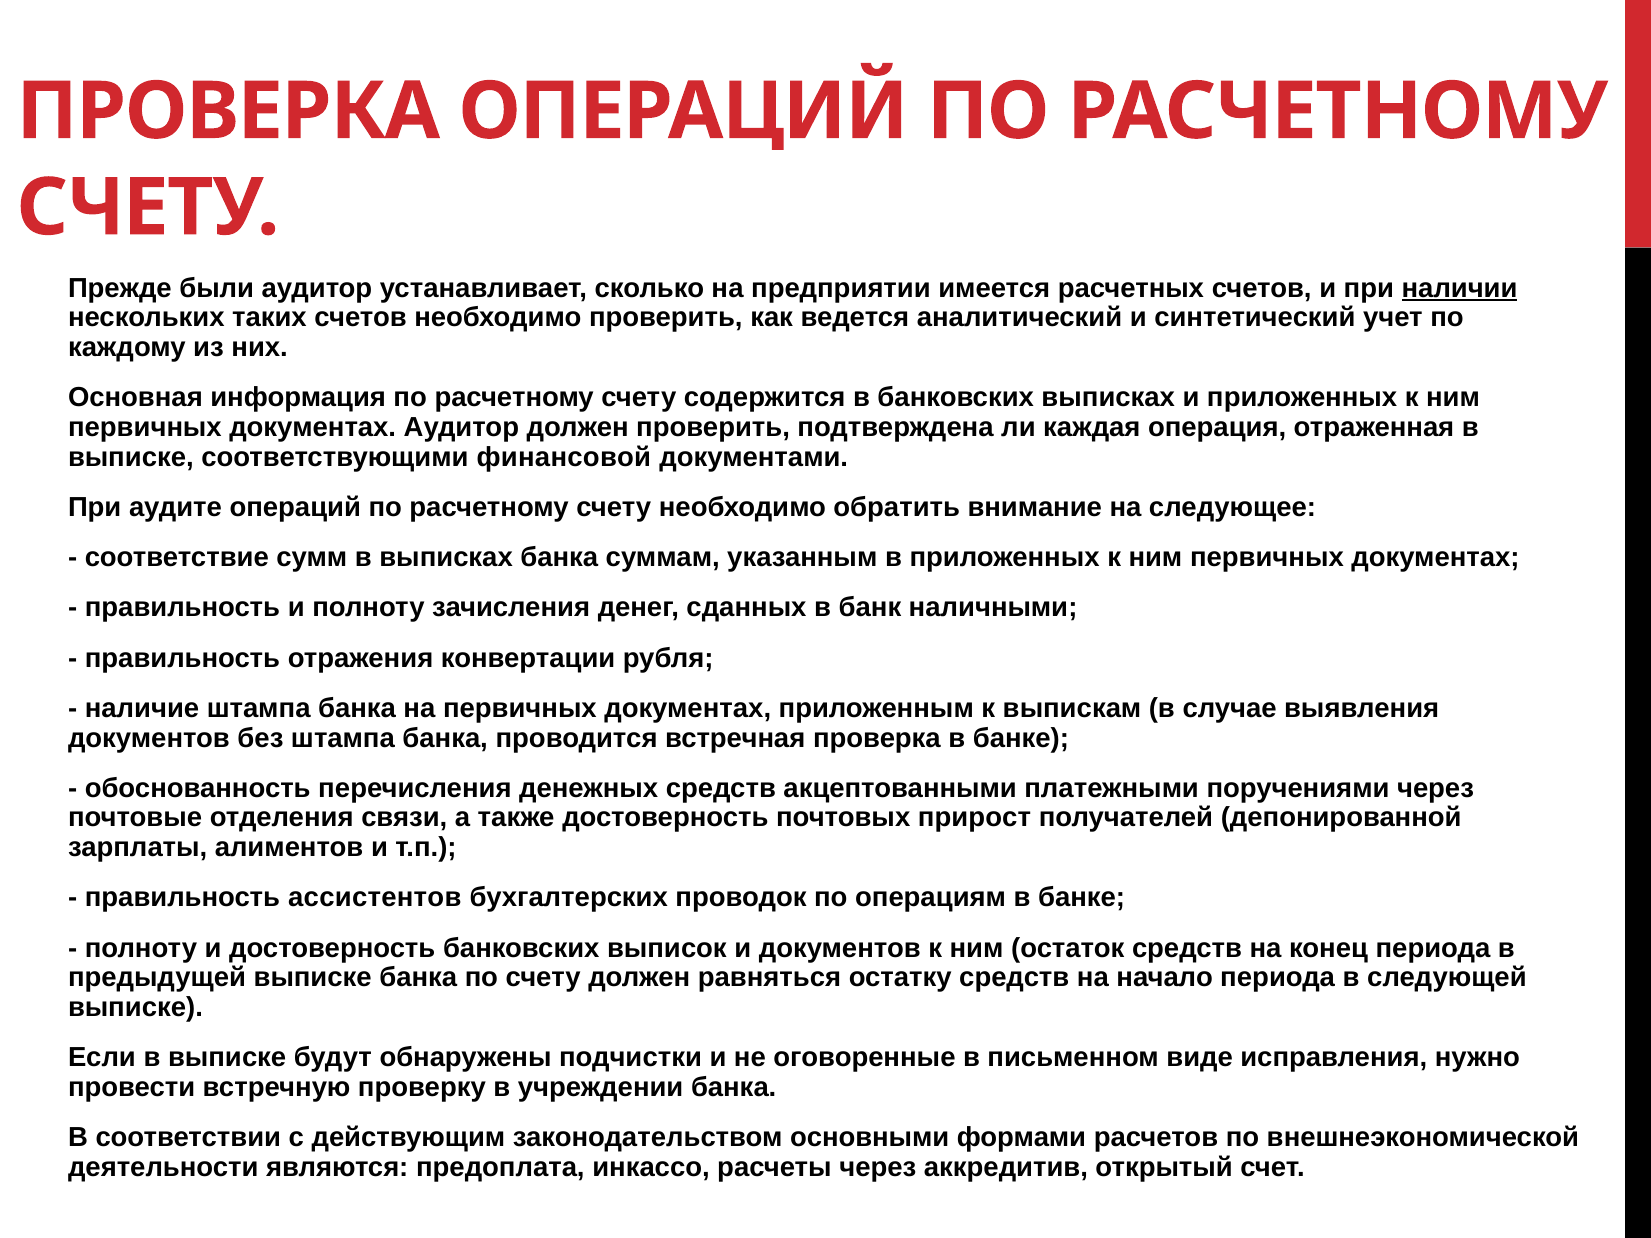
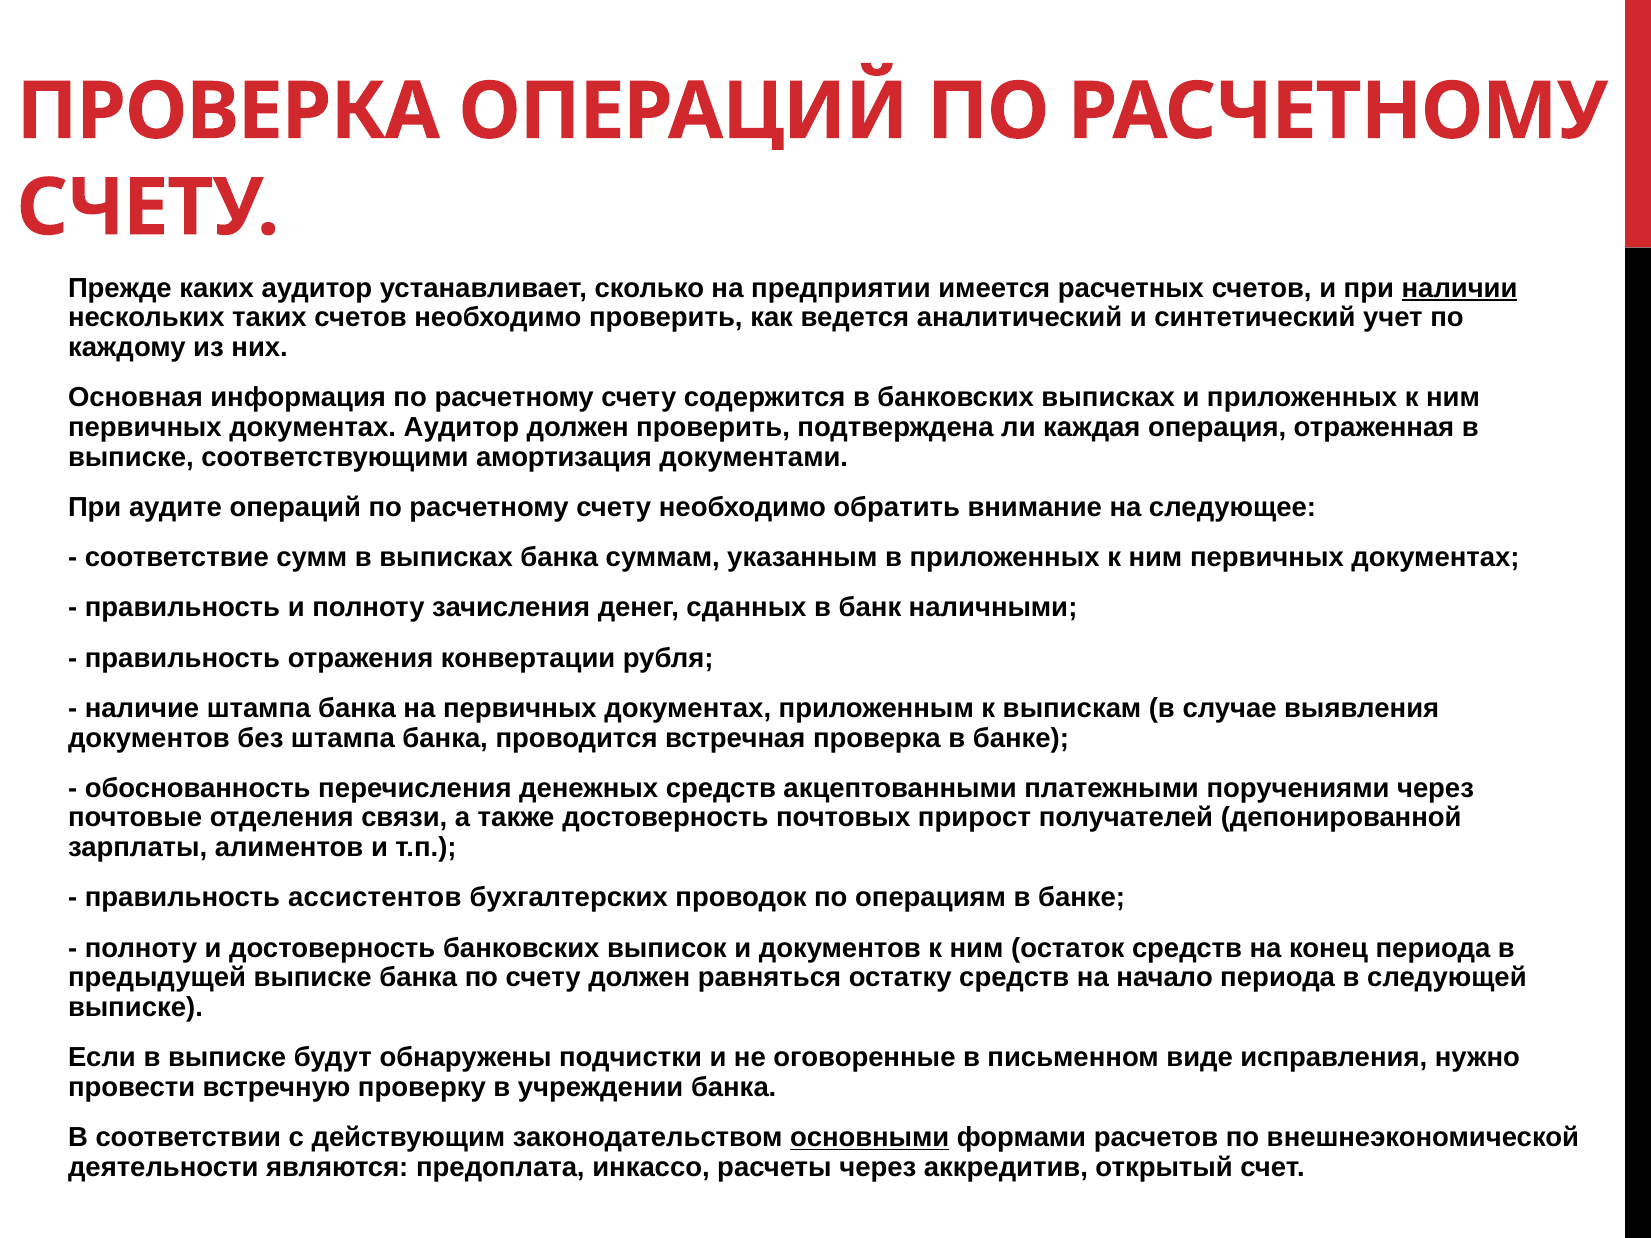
были: были -> каких
финансовой: финансовой -> амортизация
основными underline: none -> present
